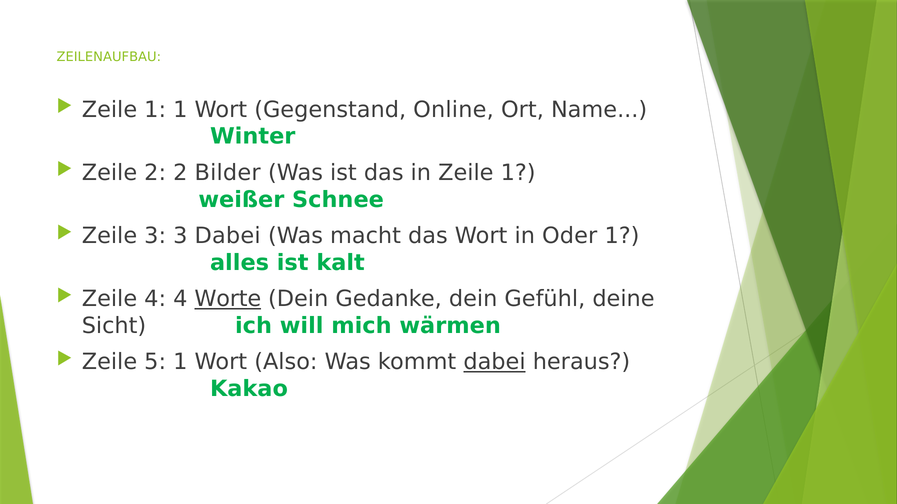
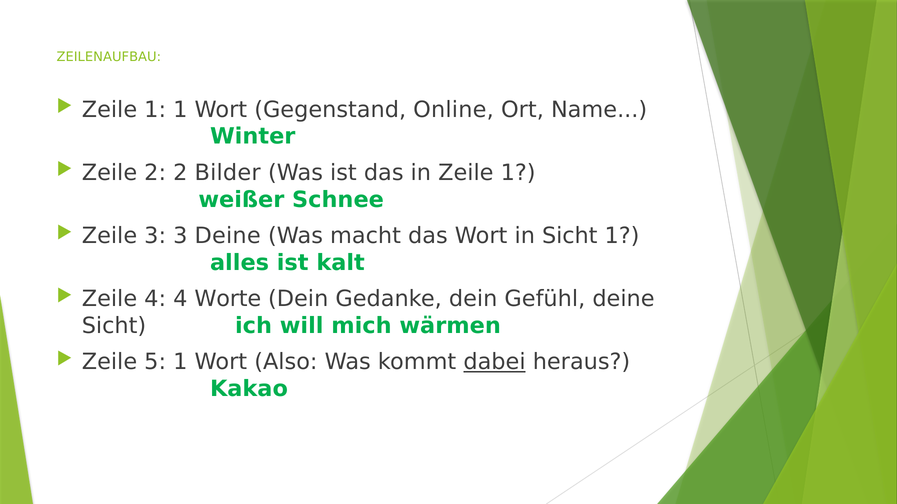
3 Dabei: Dabei -> Deine
in Oder: Oder -> Sicht
Worte underline: present -> none
